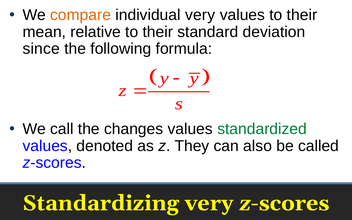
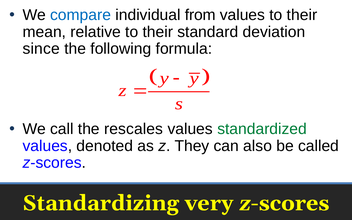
compare colour: orange -> blue
individual very: very -> from
changes: changes -> rescales
